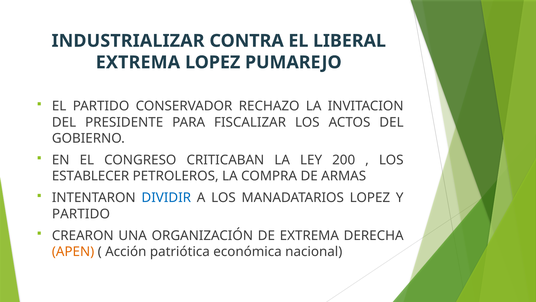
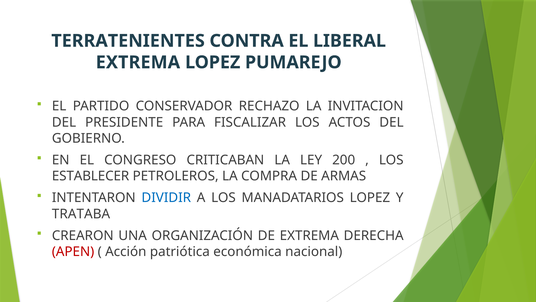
INDUSTRIALIZAR: INDUSTRIALIZAR -> TERRATENIENTES
PARTIDO at (81, 214): PARTIDO -> TRATABA
APEN colour: orange -> red
